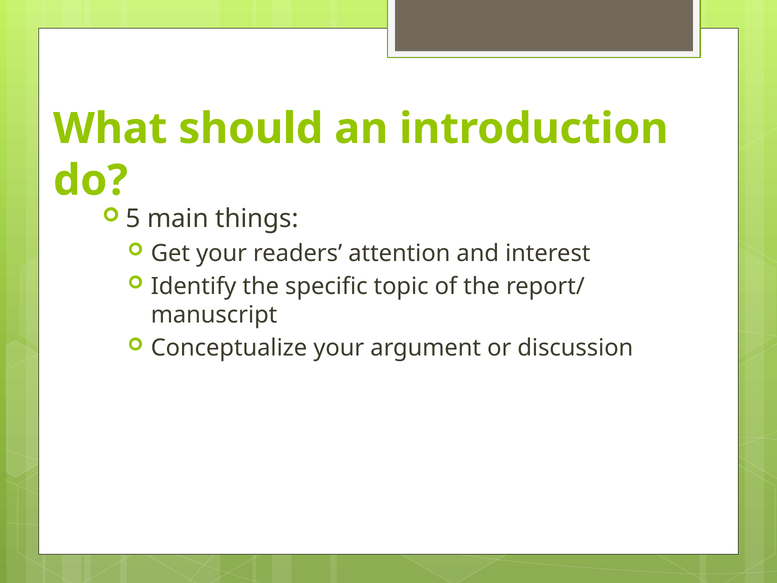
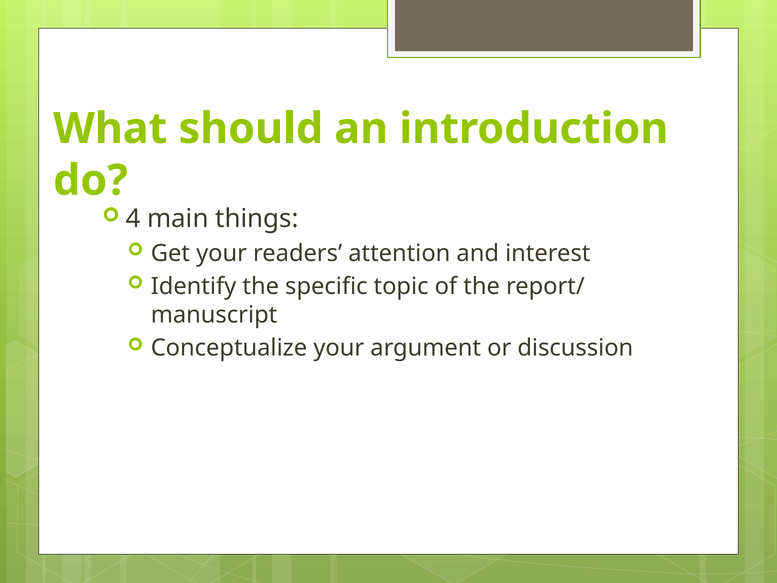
5: 5 -> 4
